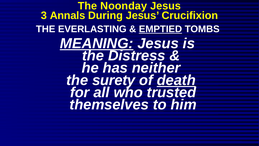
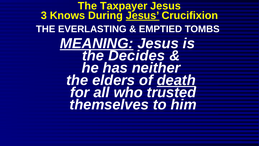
Noonday: Noonday -> Taxpayer
Annals: Annals -> Knows
Jesus at (143, 16) underline: none -> present
EMPTIED underline: present -> none
Distress: Distress -> Decides
surety: surety -> elders
